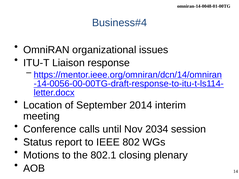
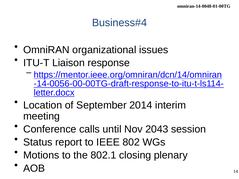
2034: 2034 -> 2043
